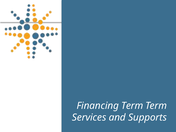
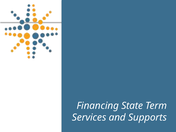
Financing Term: Term -> State
